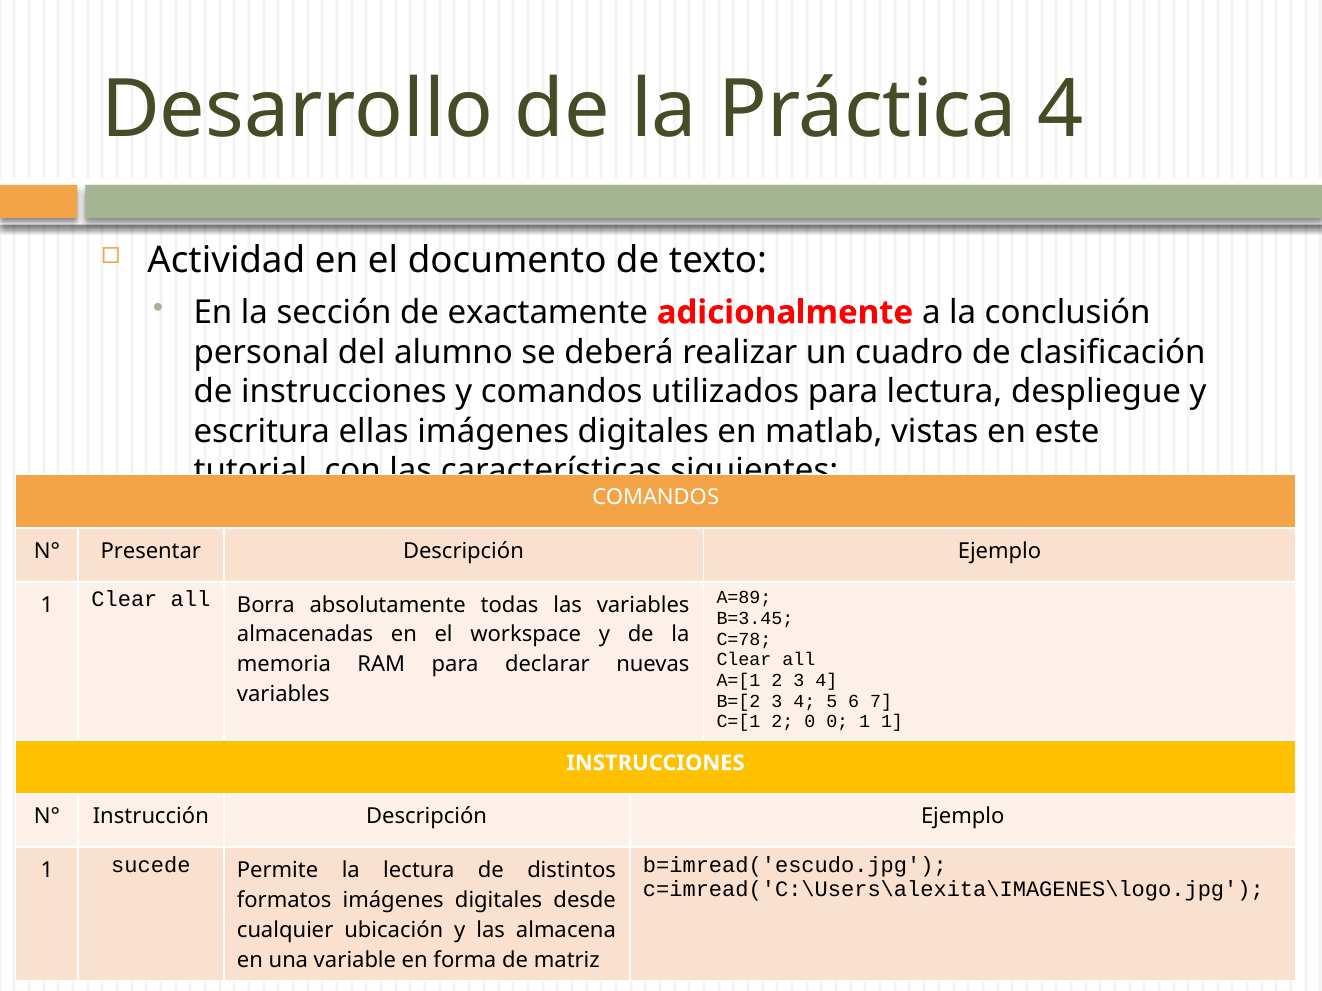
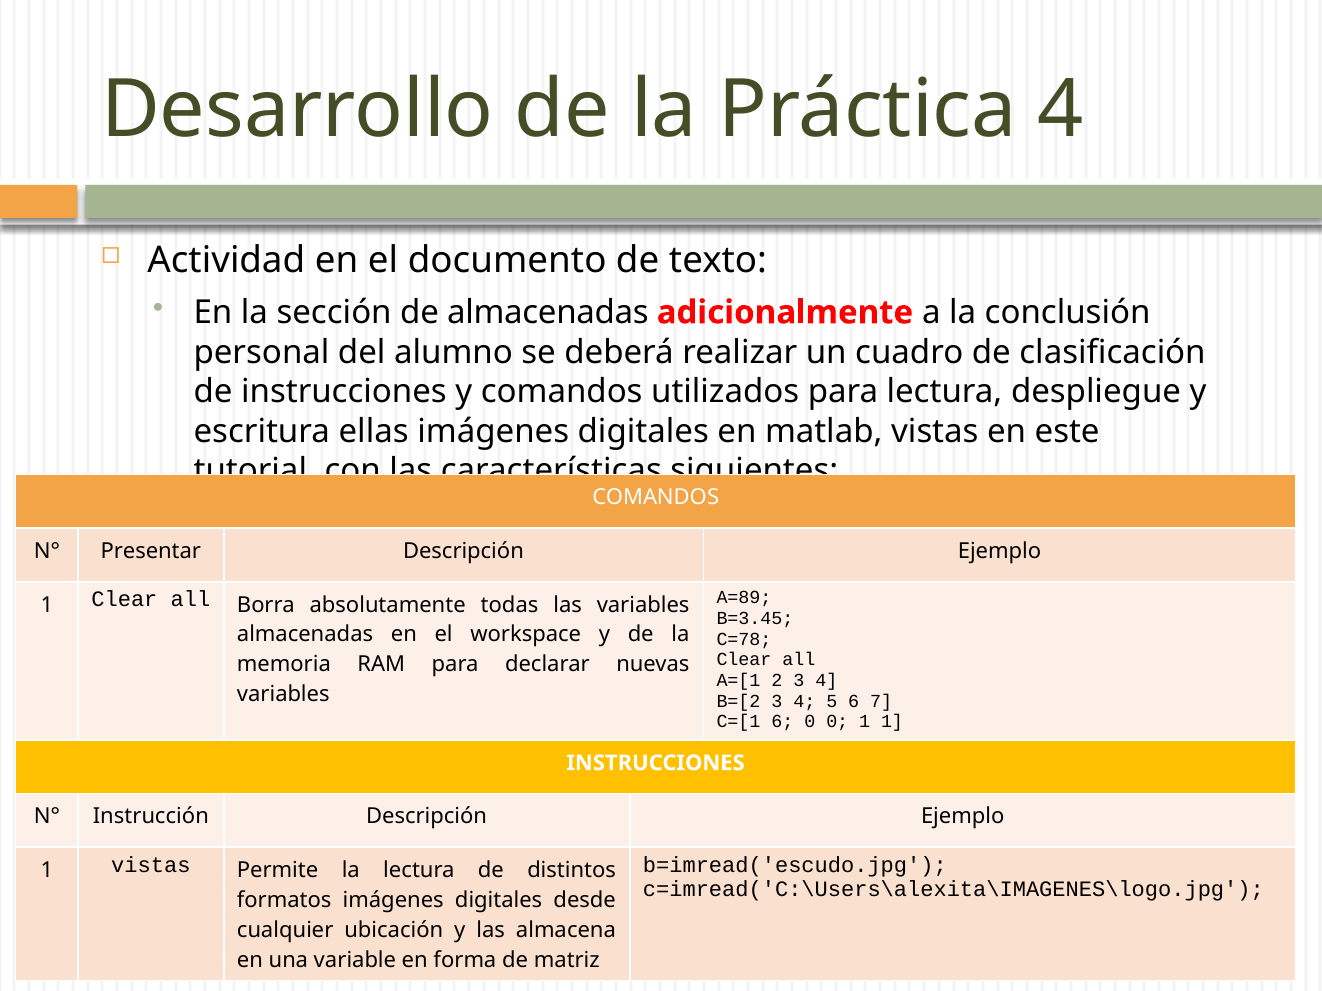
de exactamente: exactamente -> almacenadas
C=[1 2: 2 -> 6
1 sucede: sucede -> vistas
